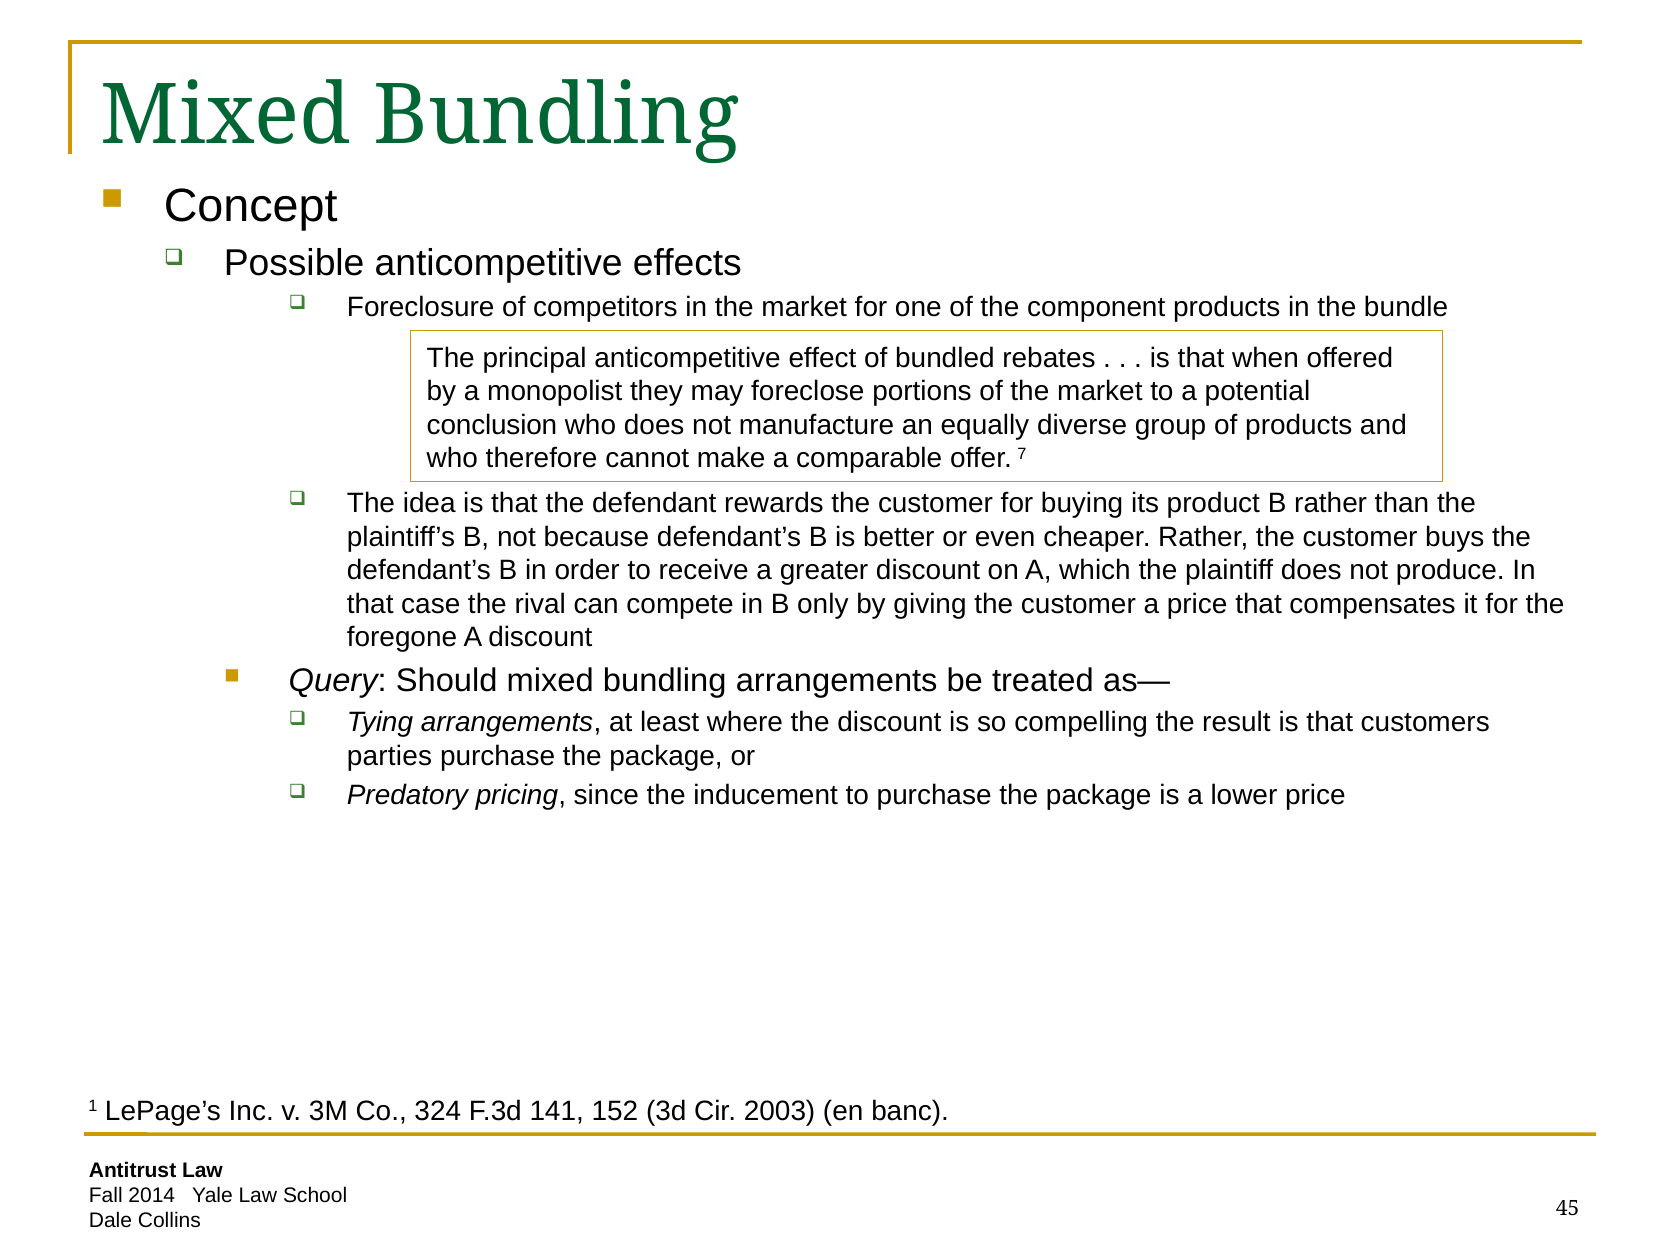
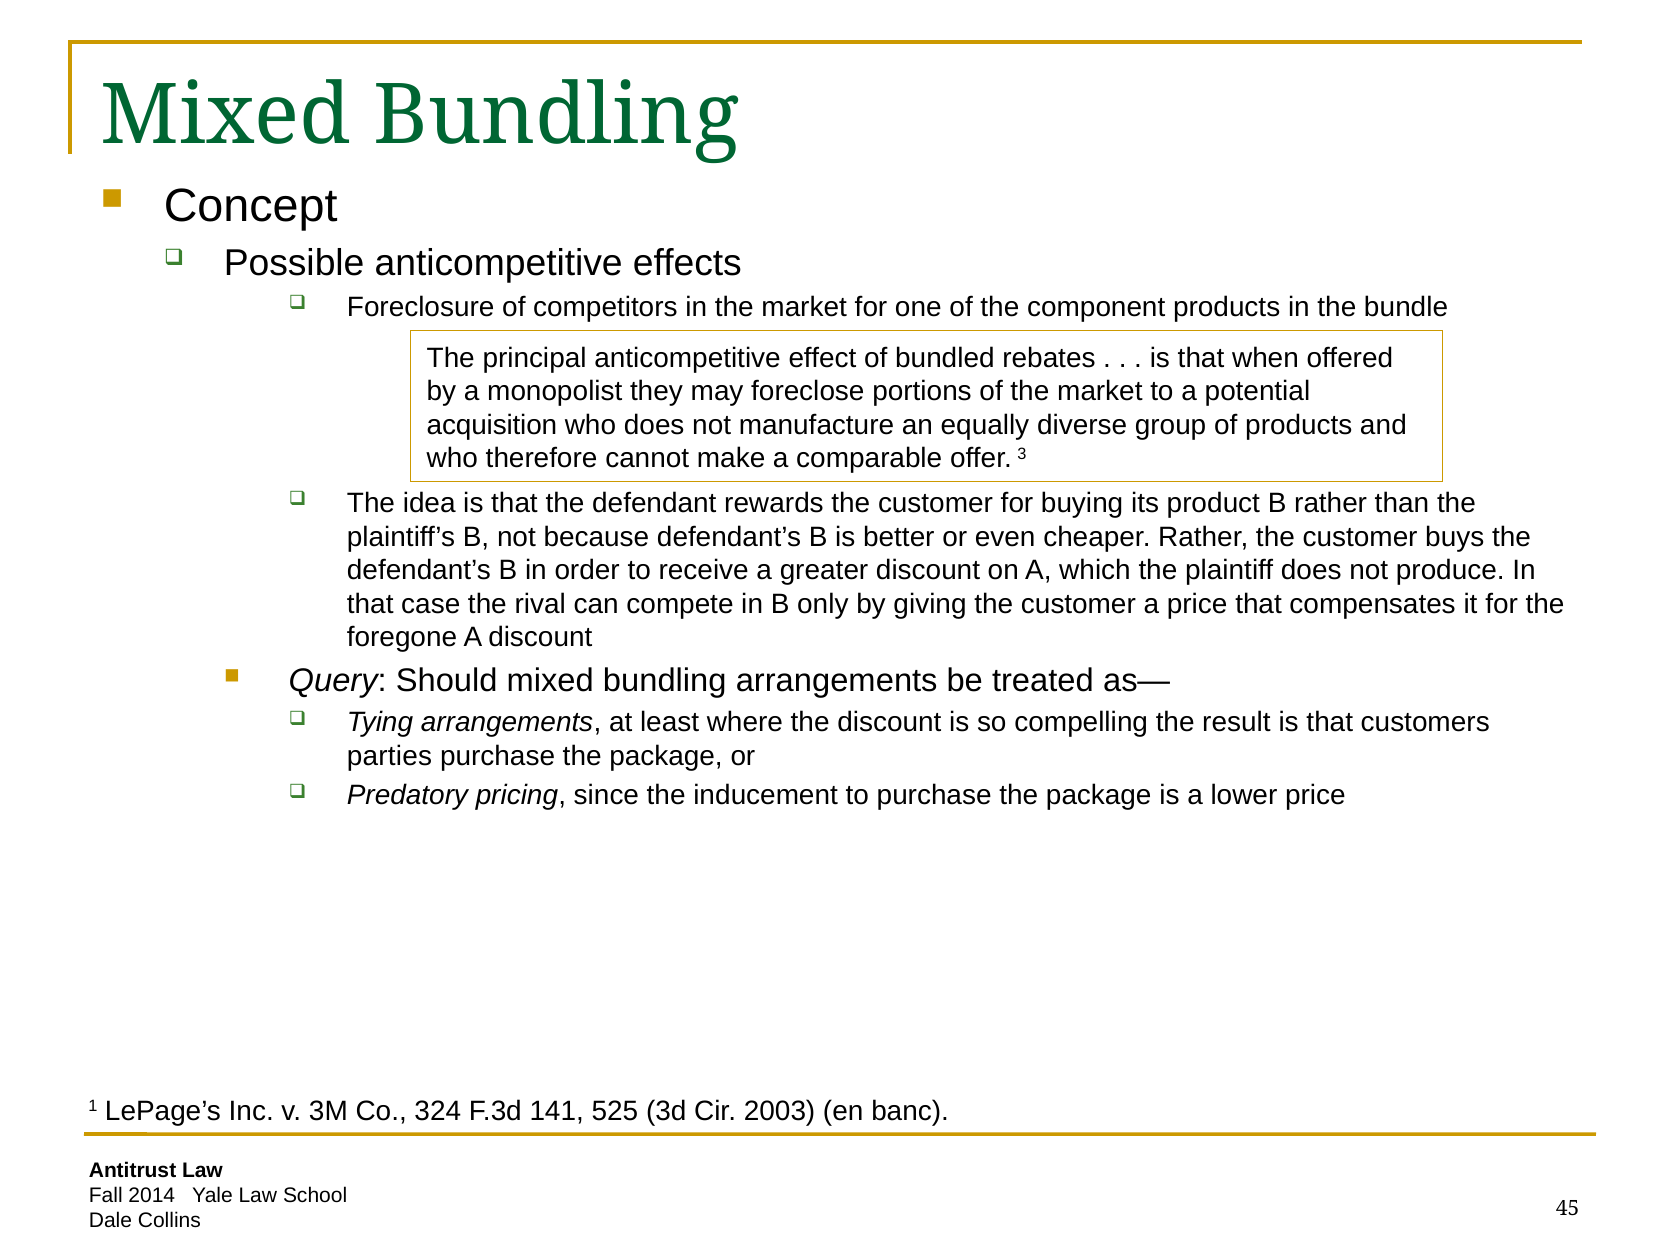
conclusion: conclusion -> acquisition
7: 7 -> 3
152: 152 -> 525
